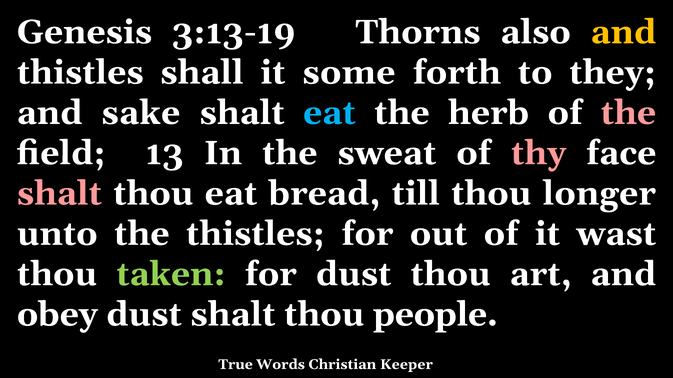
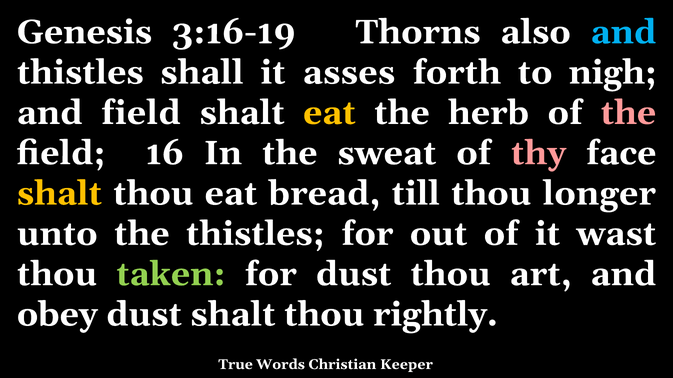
3:13-19: 3:13-19 -> 3:16-19
and at (623, 32) colour: yellow -> light blue
some: some -> asses
they: they -> nigh
and sake: sake -> field
eat at (329, 113) colour: light blue -> yellow
13: 13 -> 16
shalt at (59, 194) colour: pink -> yellow
people: people -> rightly
